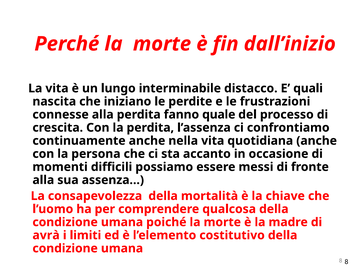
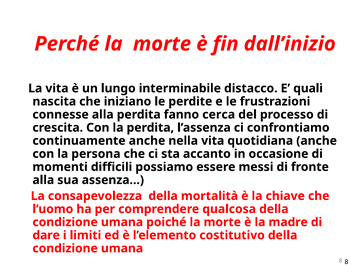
quale: quale -> cerca
avrà: avrà -> dare
